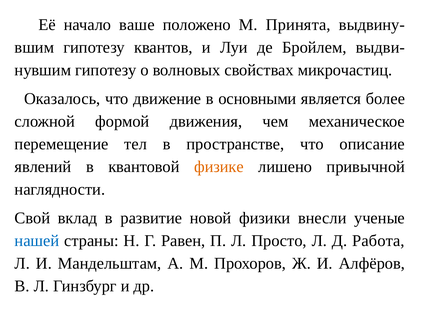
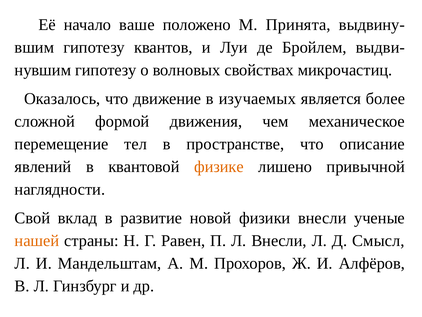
основными: основными -> изучаемых
нашей colour: blue -> orange
Л Просто: Просто -> Внесли
Работа: Работа -> Смысл
